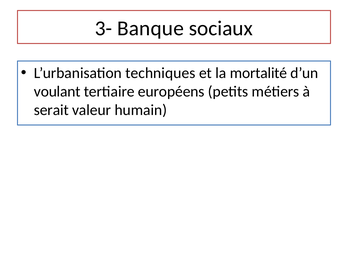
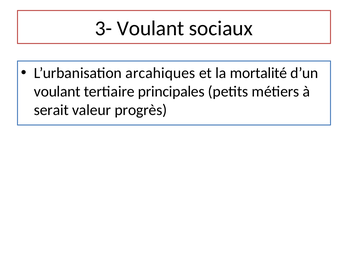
3- Banque: Banque -> Voulant
techniques: techniques -> arcahiques
européens: européens -> principales
humain: humain -> progrès
